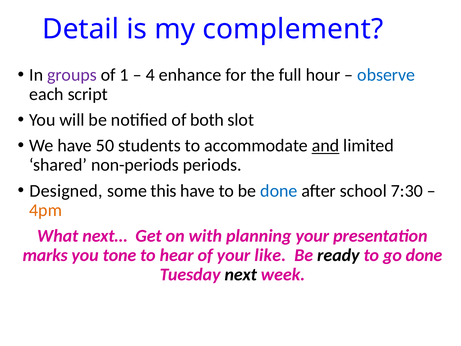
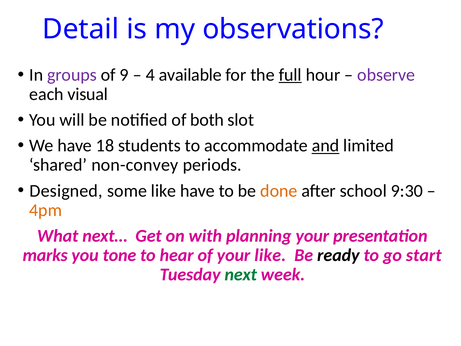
complement: complement -> observations
1: 1 -> 9
enhance: enhance -> available
full underline: none -> present
observe colour: blue -> purple
script: script -> visual
50: 50 -> 18
non-periods: non-periods -> non-convey
some this: this -> like
done at (279, 191) colour: blue -> orange
7:30: 7:30 -> 9:30
go done: done -> start
next colour: black -> green
